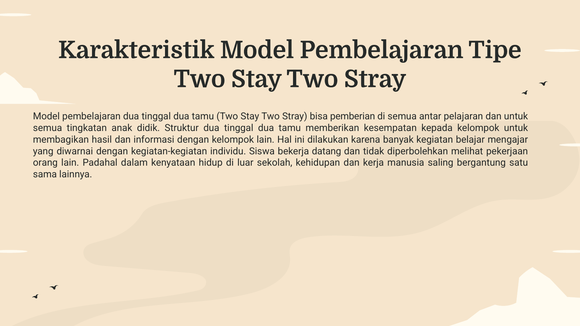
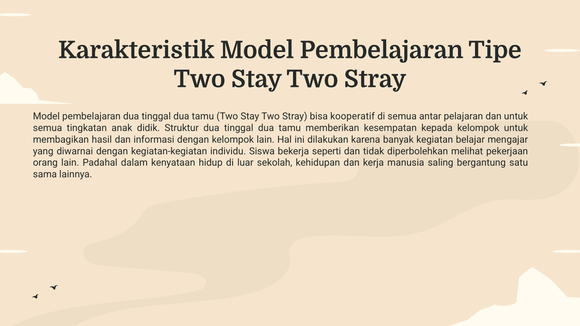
pemberian: pemberian -> kooperatif
datang: datang -> seperti
